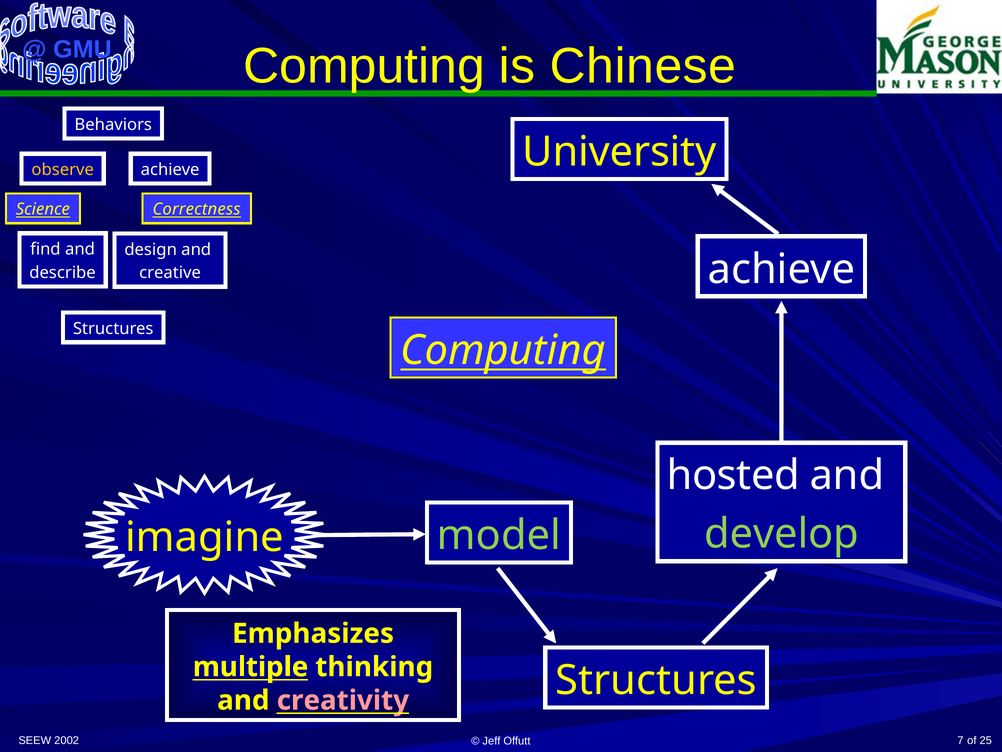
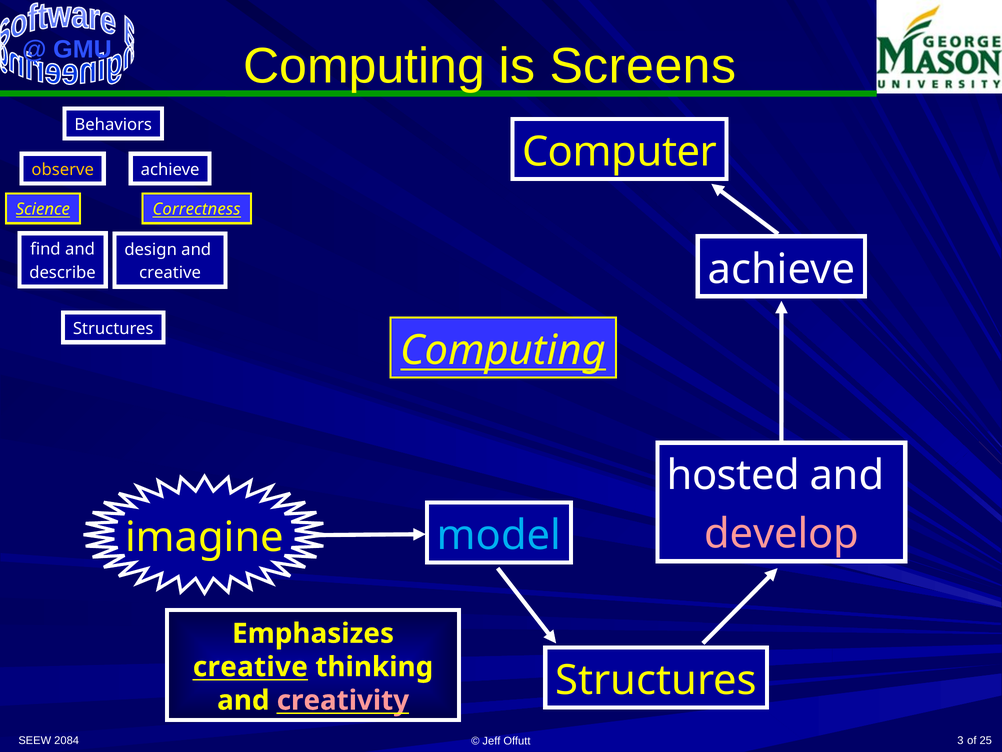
Chinese: Chinese -> Screens
University: University -> Computer
develop colour: light green -> pink
model colour: light green -> light blue
multiple at (251, 667): multiple -> creative
2002: 2002 -> 2084
7: 7 -> 3
